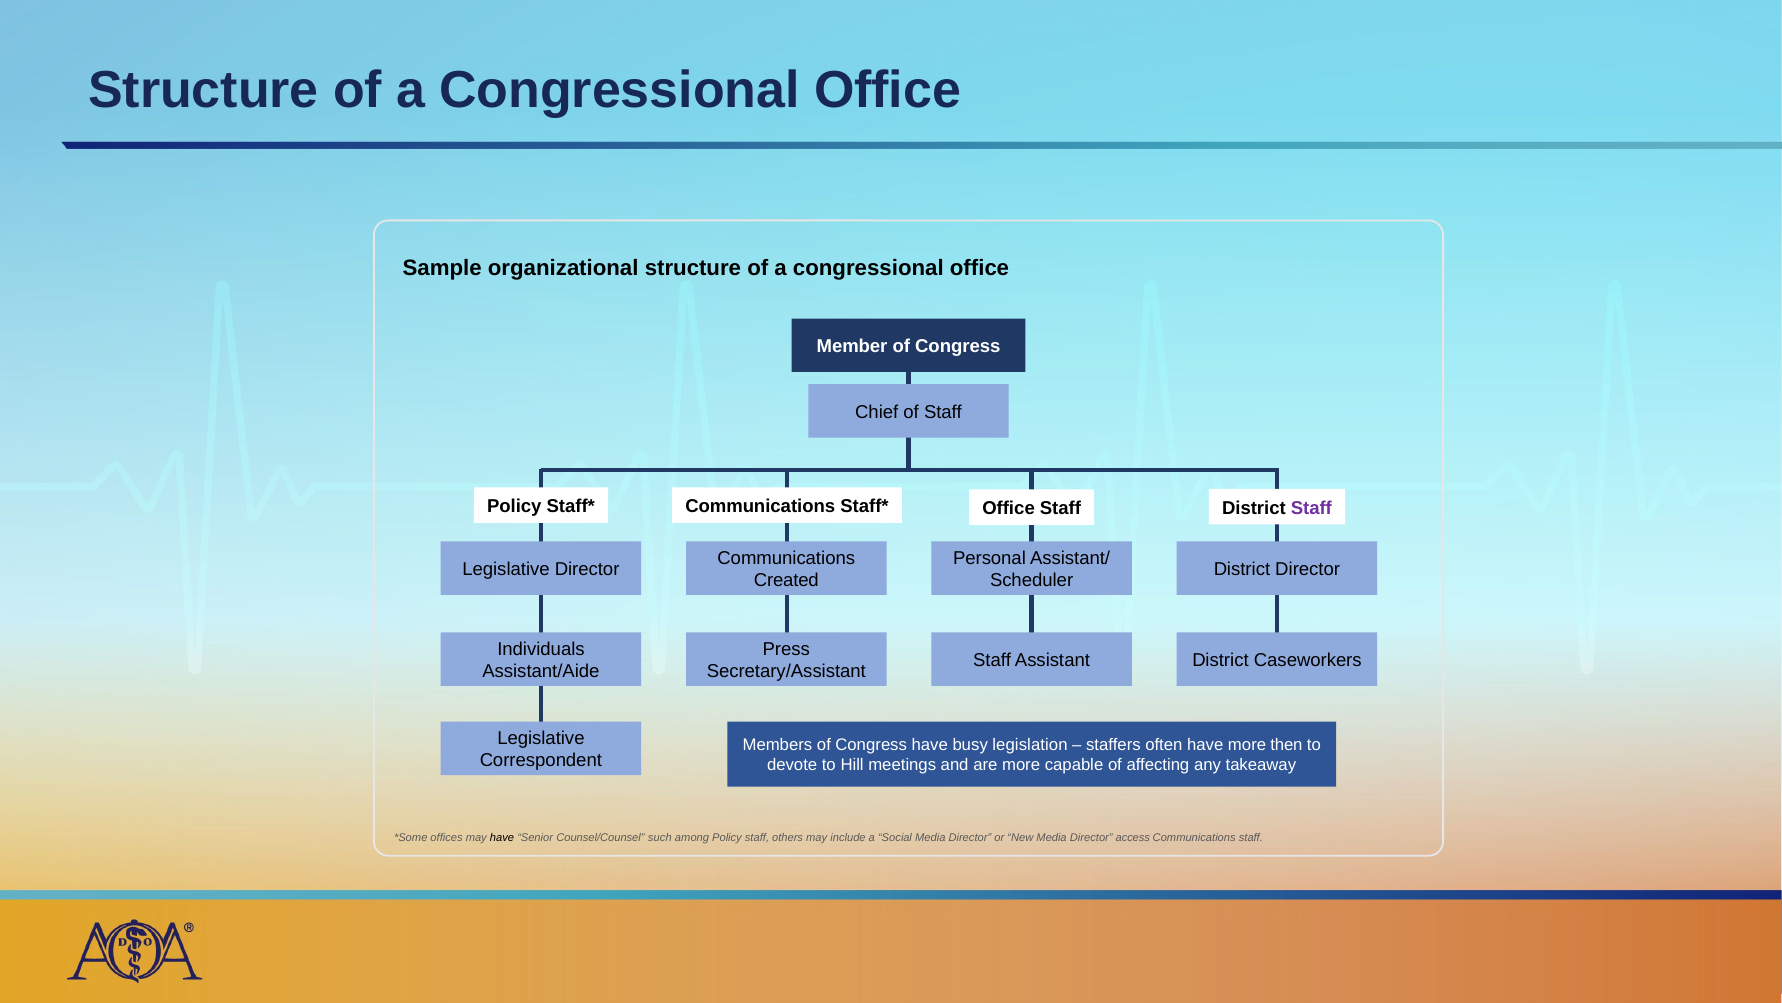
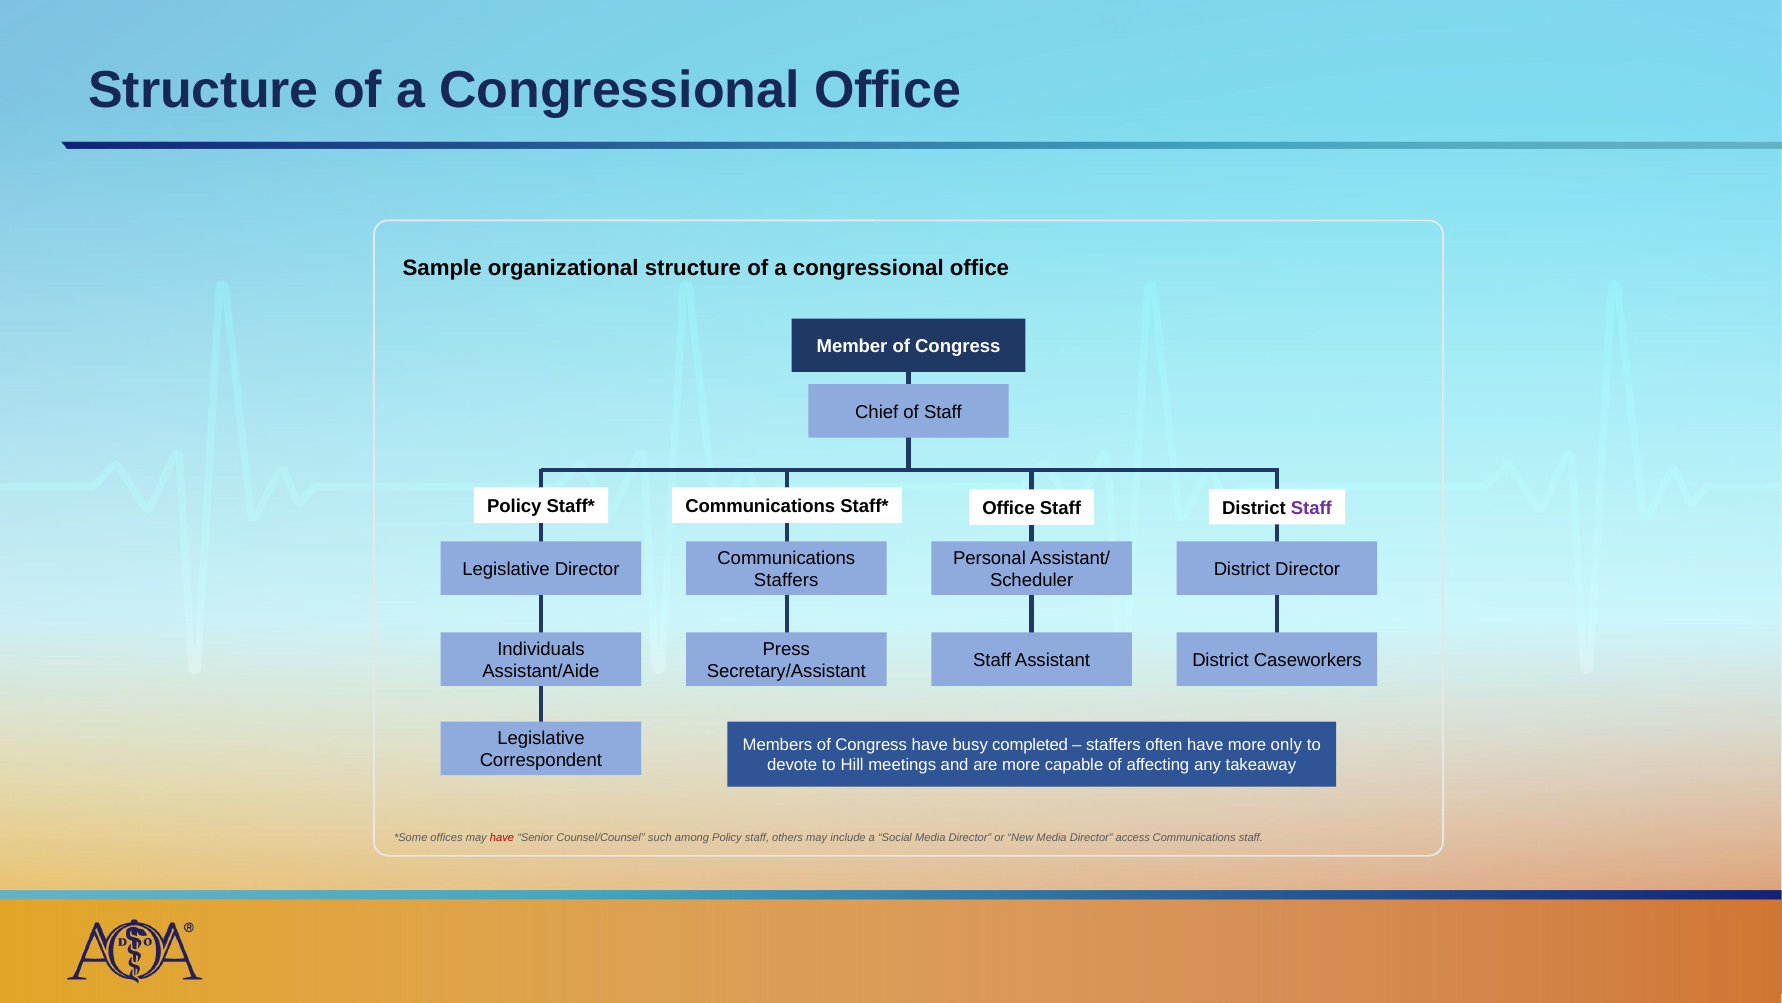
Created at (786, 580): Created -> Staffers
legislation: legislation -> completed
then: then -> only
have at (502, 838) colour: black -> red
